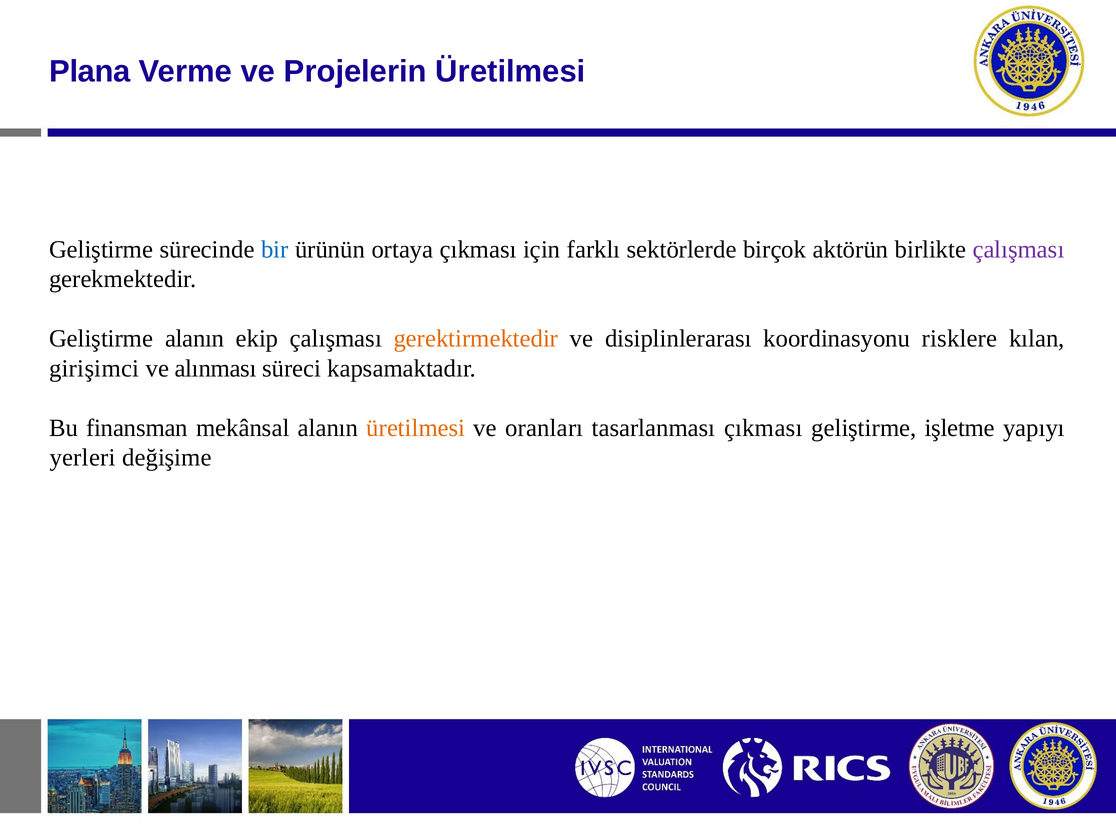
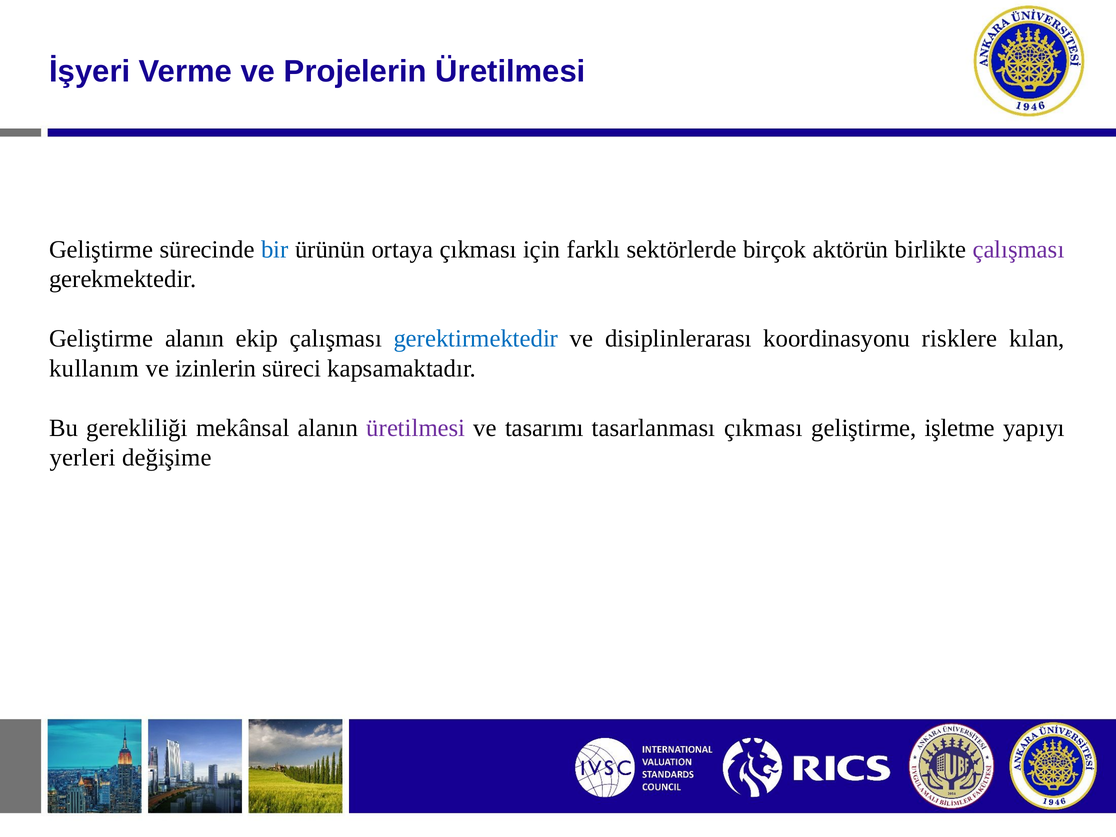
Plana: Plana -> İşyeri
gerektirmektedir colour: orange -> blue
girişimci: girişimci -> kullanım
alınması: alınması -> izinlerin
finansman: finansman -> gerekliliği
üretilmesi at (416, 428) colour: orange -> purple
oranları: oranları -> tasarımı
